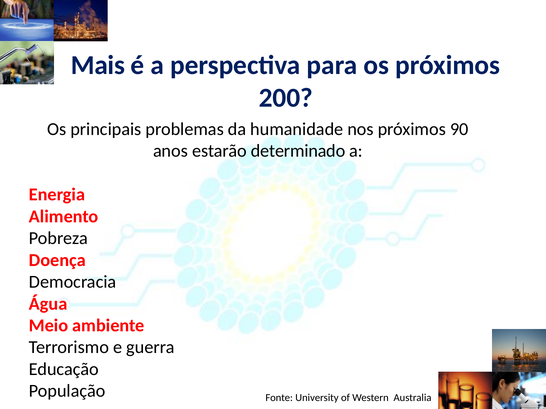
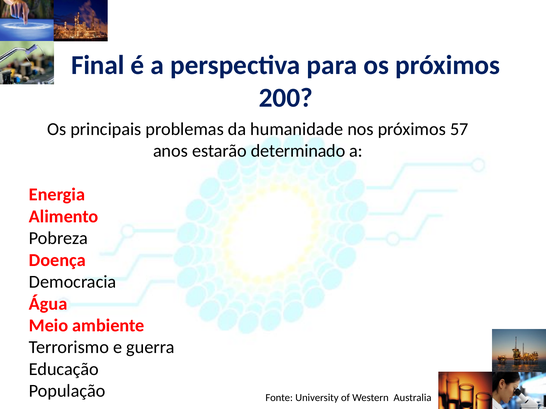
Mais: Mais -> Final
90: 90 -> 57
